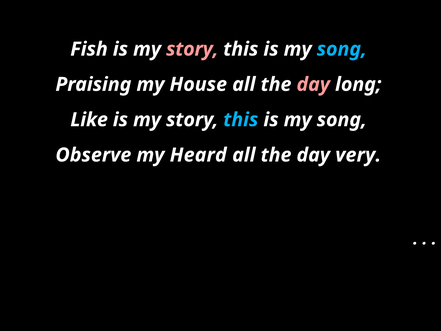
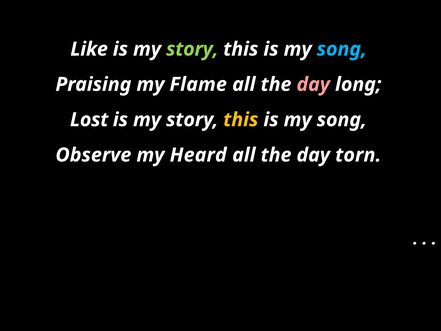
Fish: Fish -> Like
story at (192, 49) colour: pink -> light green
House: House -> Flame
Like: Like -> Lost
this at (241, 120) colour: light blue -> yellow
very: very -> torn
